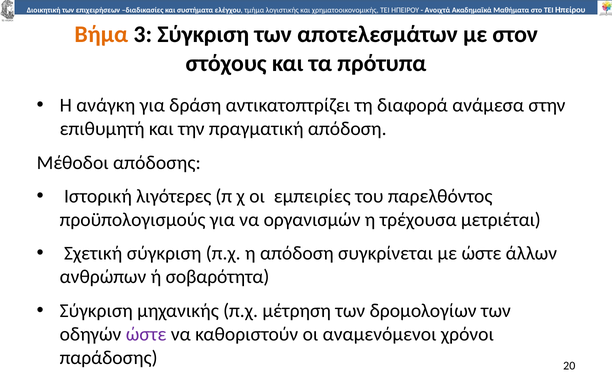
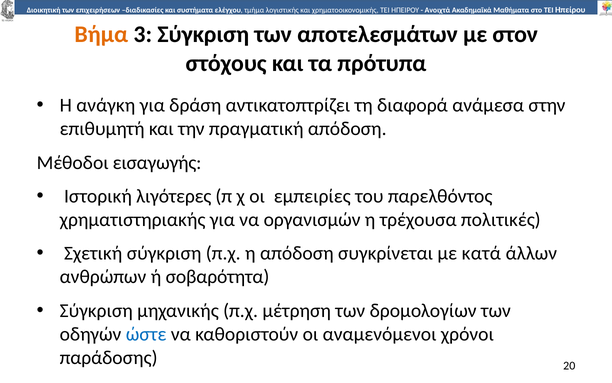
απόδοσης: απόδοσης -> εισαγωγής
προϋπολογισµούς: προϋπολογισµούς -> χρηµατιστηριακής
µετριέται: µετριέται -> πολιτικές
µε ώστε: ώστε -> κατά
ώστε at (146, 334) colour: purple -> blue
